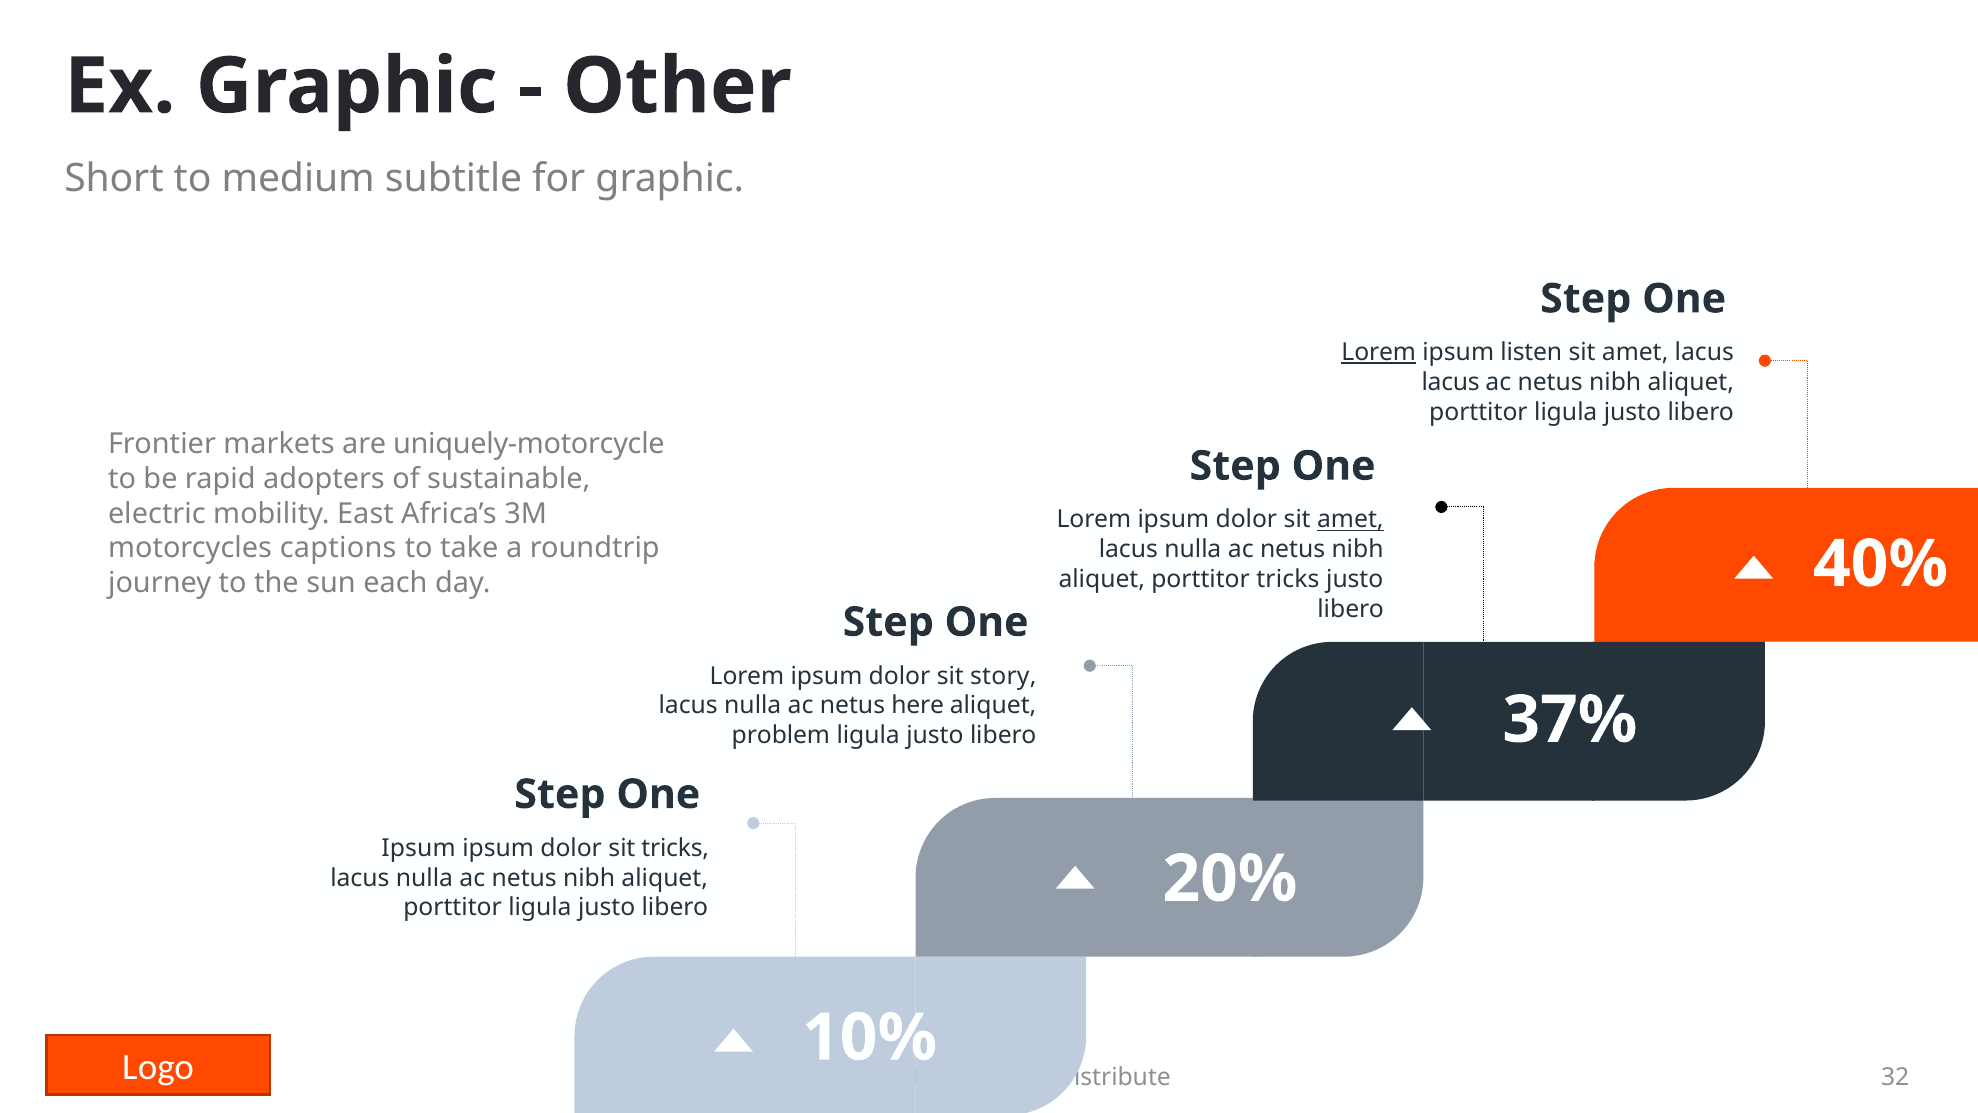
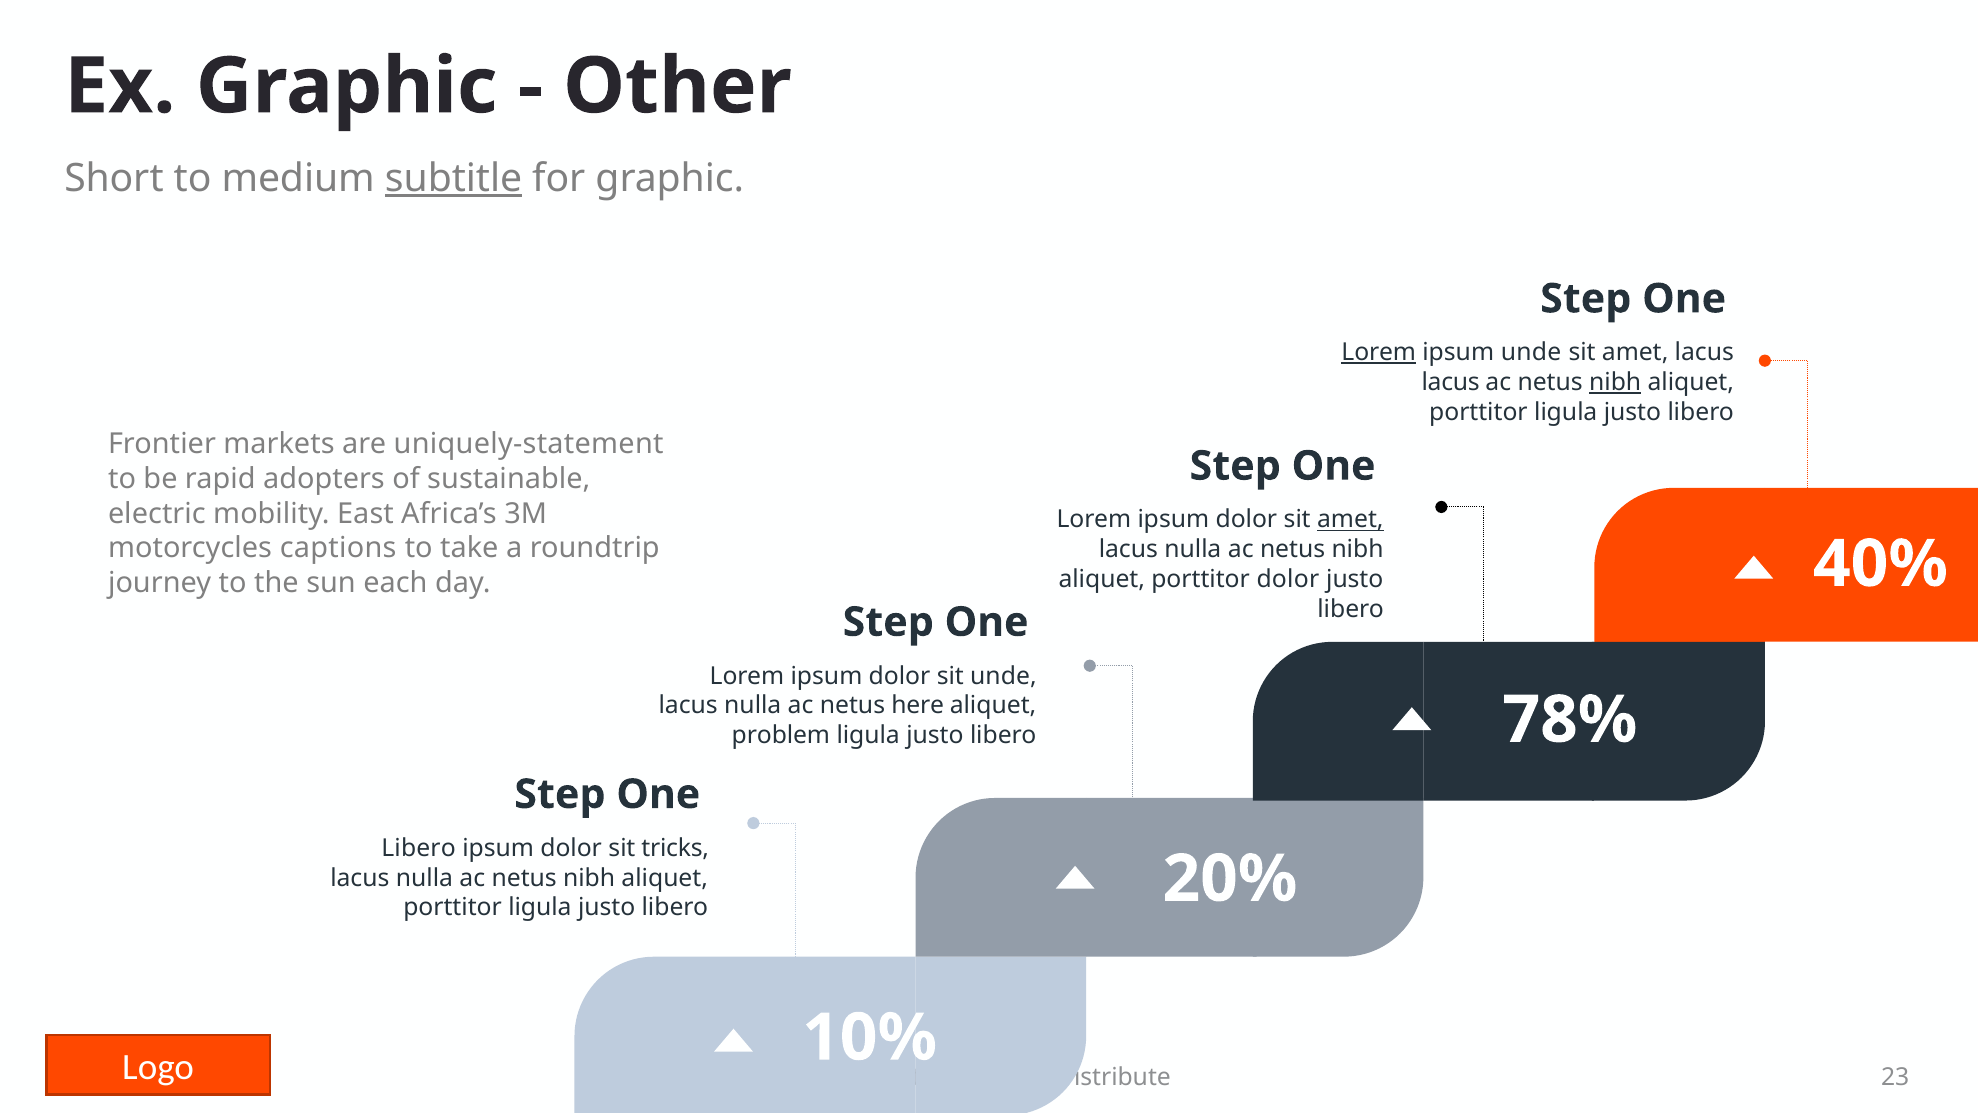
subtitle underline: none -> present
ipsum listen: listen -> unde
nibh at (1615, 382) underline: none -> present
uniquely-motorcycle: uniquely-motorcycle -> uniquely-statement
porttitor tricks: tricks -> dolor
sit story: story -> unde
37%: 37% -> 78%
Ipsum at (419, 848): Ipsum -> Libero
32: 32 -> 23
